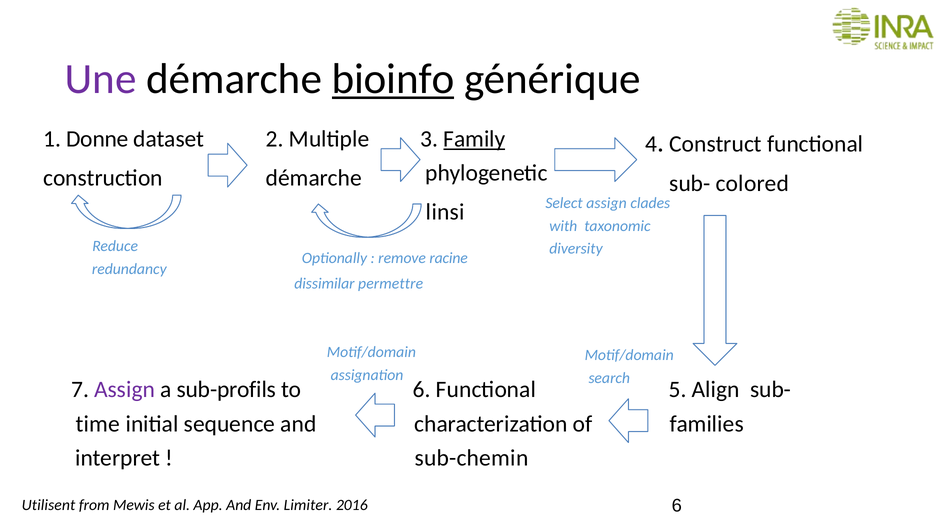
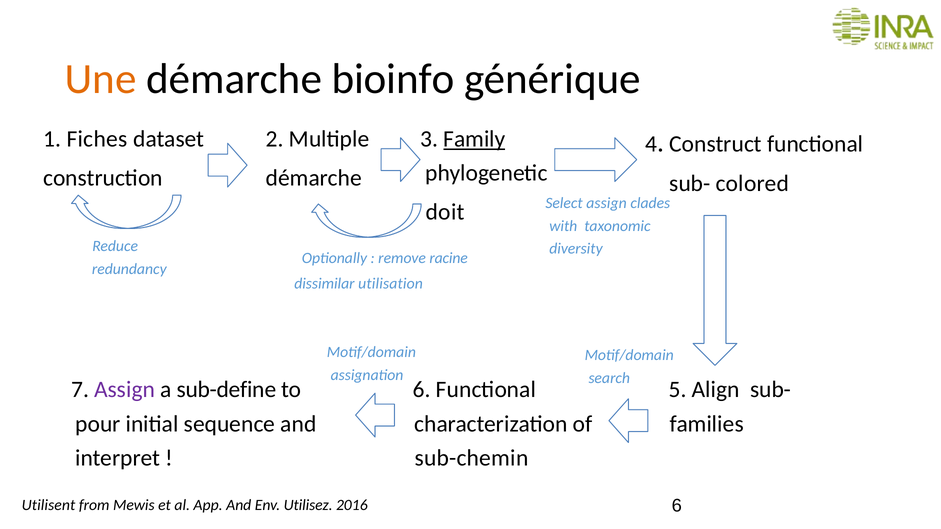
Une colour: purple -> orange
bioinfo underline: present -> none
Donne: Donne -> Fiches
linsi: linsi -> doit
permettre: permettre -> utilisation
sub-profils: sub-profils -> sub-define
time: time -> pour
Limiter: Limiter -> Utilisez
